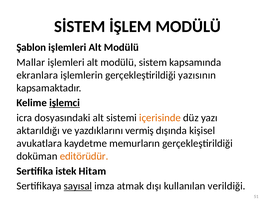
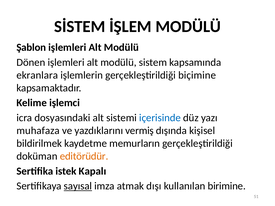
Mallar: Mallar -> Dönen
yazısının: yazısının -> biçimine
işlemci underline: present -> none
içerisinde colour: orange -> blue
aktarıldığı: aktarıldığı -> muhafaza
avukatlara: avukatlara -> bildirilmek
Hitam: Hitam -> Kapalı
verildiği: verildiği -> birimine
